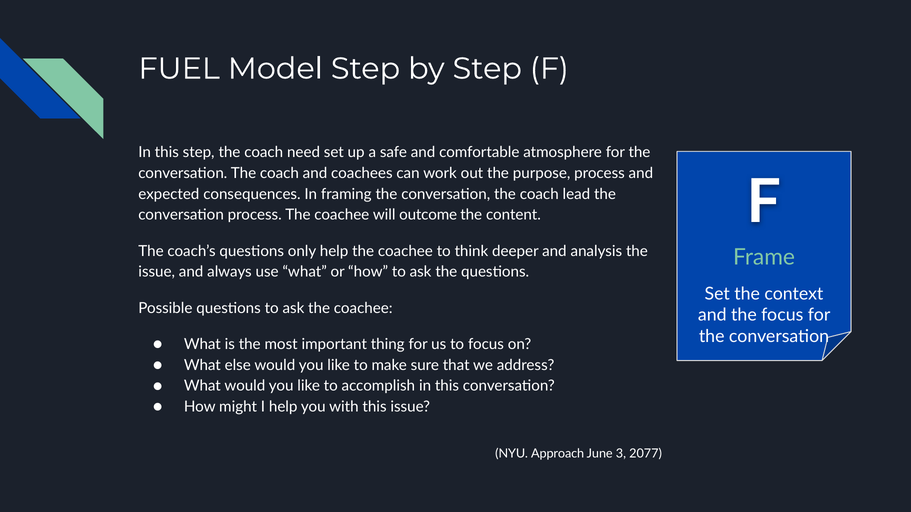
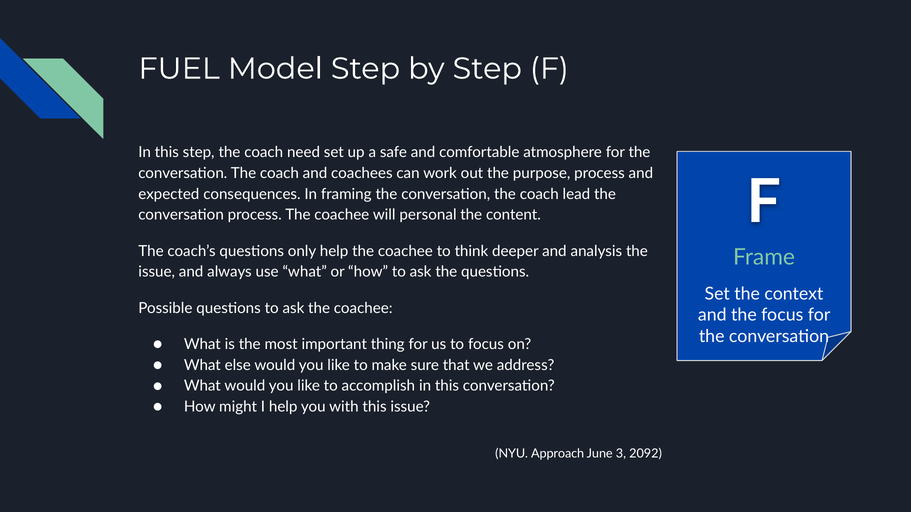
outcome: outcome -> personal
2077: 2077 -> 2092
